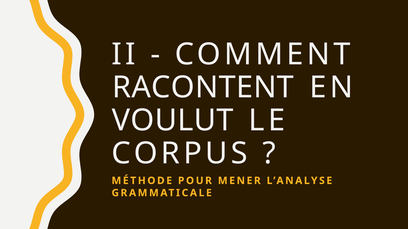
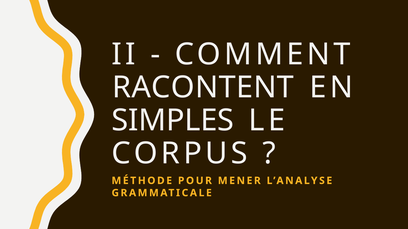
VOULUT: VOULUT -> SIMPLES
